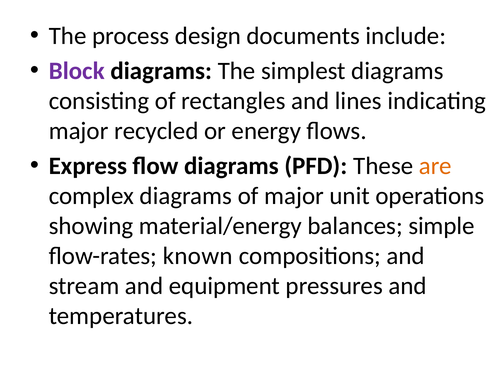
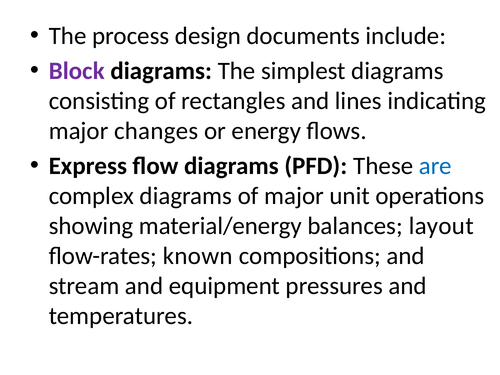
recycled: recycled -> changes
are colour: orange -> blue
simple: simple -> layout
